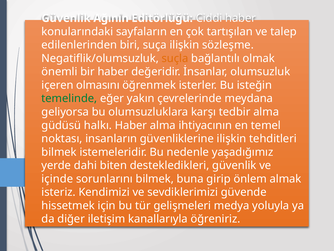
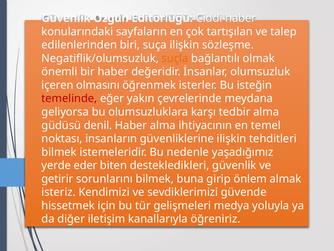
Ağının: Ağının -> Özgün
temelinde colour: green -> red
halkı: halkı -> denil
dahi: dahi -> eder
içinde: içinde -> getirir
